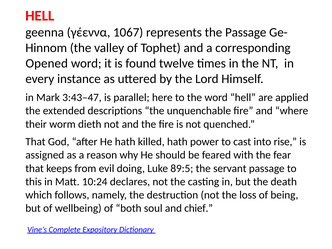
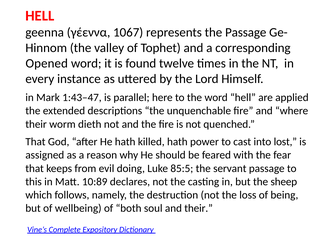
3:43–47: 3:43–47 -> 1:43–47
rise: rise -> lost
89:5: 89:5 -> 85:5
10:24: 10:24 -> 10:89
death: death -> sheep
and chief: chief -> their
